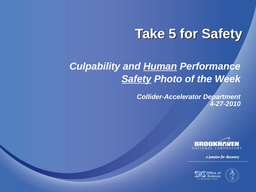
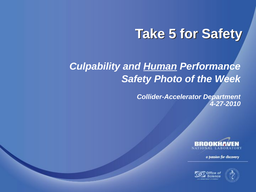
Safety at (136, 79) underline: present -> none
